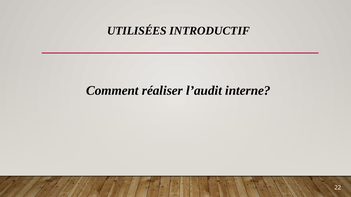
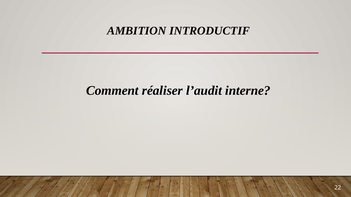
UTILISÉES: UTILISÉES -> AMBITION
